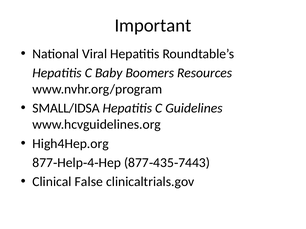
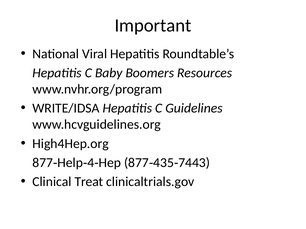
SMALL/IDSA: SMALL/IDSA -> WRITE/IDSA
False: False -> Treat
